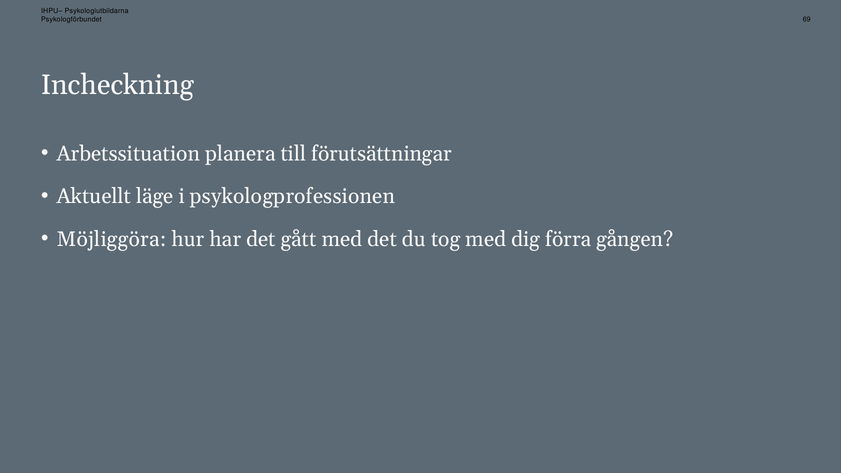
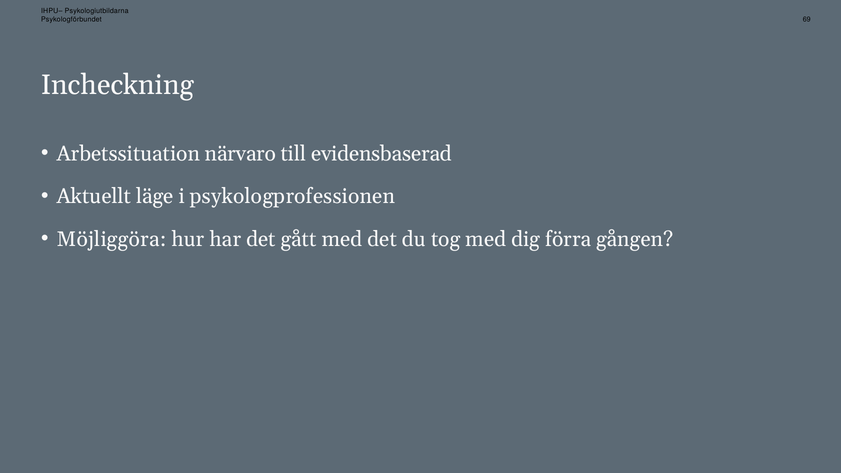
planera: planera -> närvaro
förutsättningar: förutsättningar -> evidensbaserad
